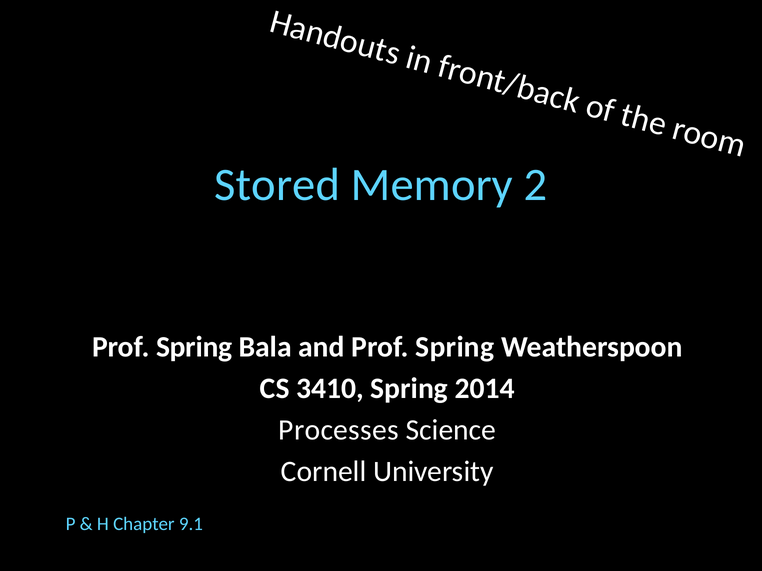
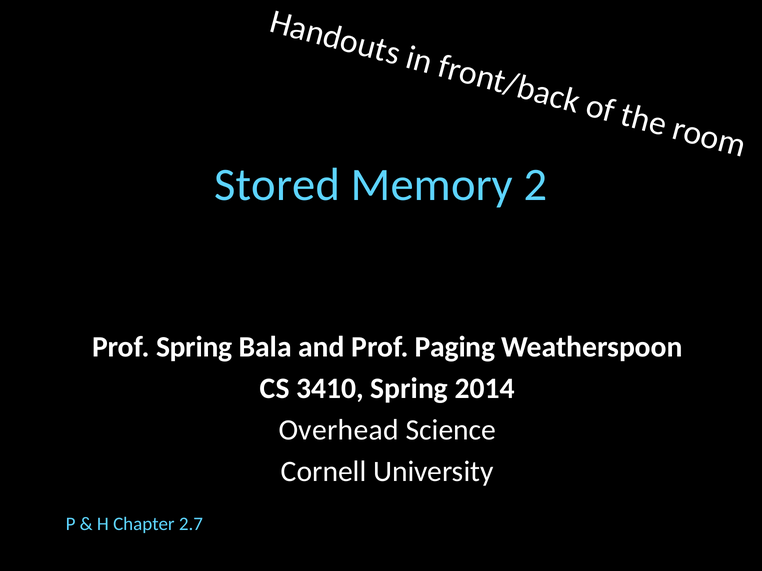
and Prof Spring: Spring -> Paging
Processes: Processes -> Overhead
9.1: 9.1 -> 2.7
